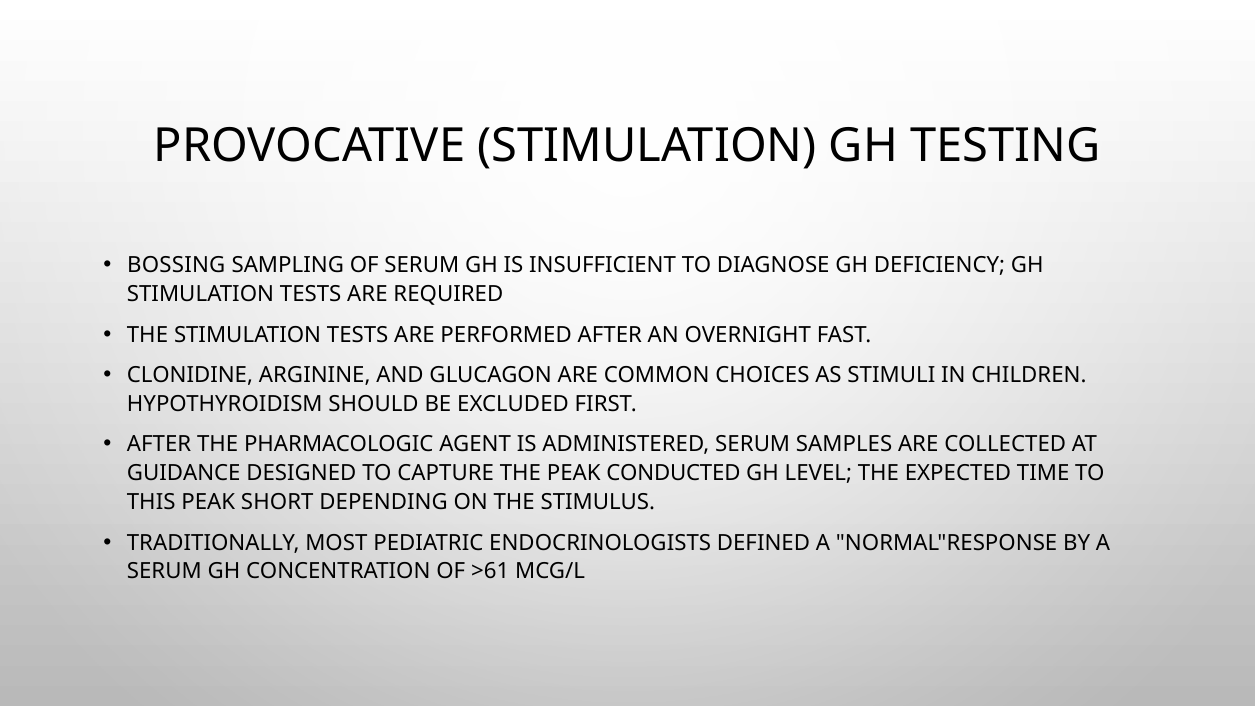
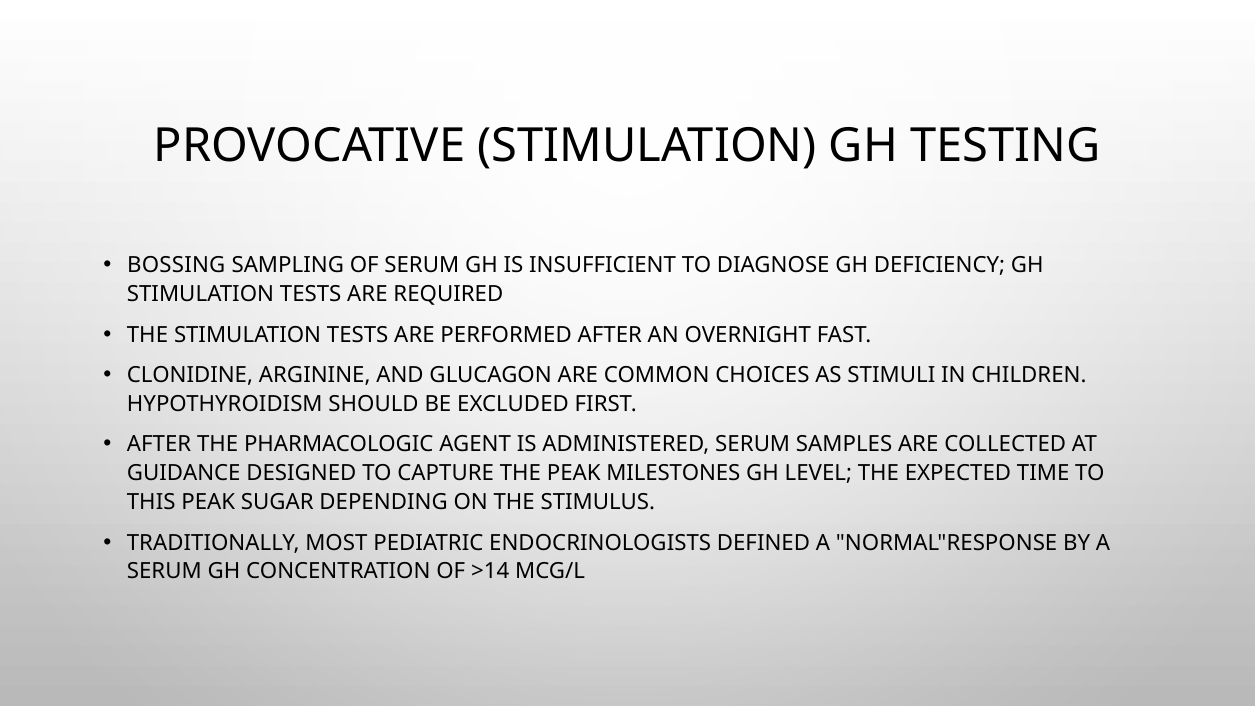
CONDUCTED: CONDUCTED -> MILESTONES
SHORT: SHORT -> SUGAR
>61: >61 -> >14
